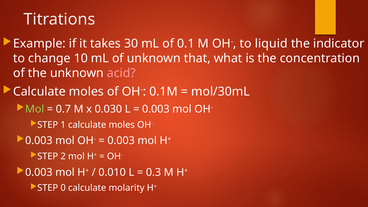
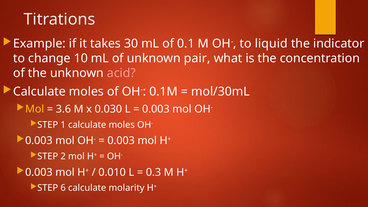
that: that -> pair
Mol at (35, 109) colour: light green -> yellow
0.7: 0.7 -> 3.6
0: 0 -> 6
